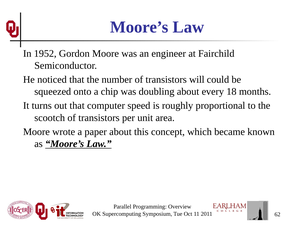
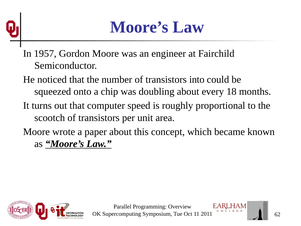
1952: 1952 -> 1957
will: will -> into
